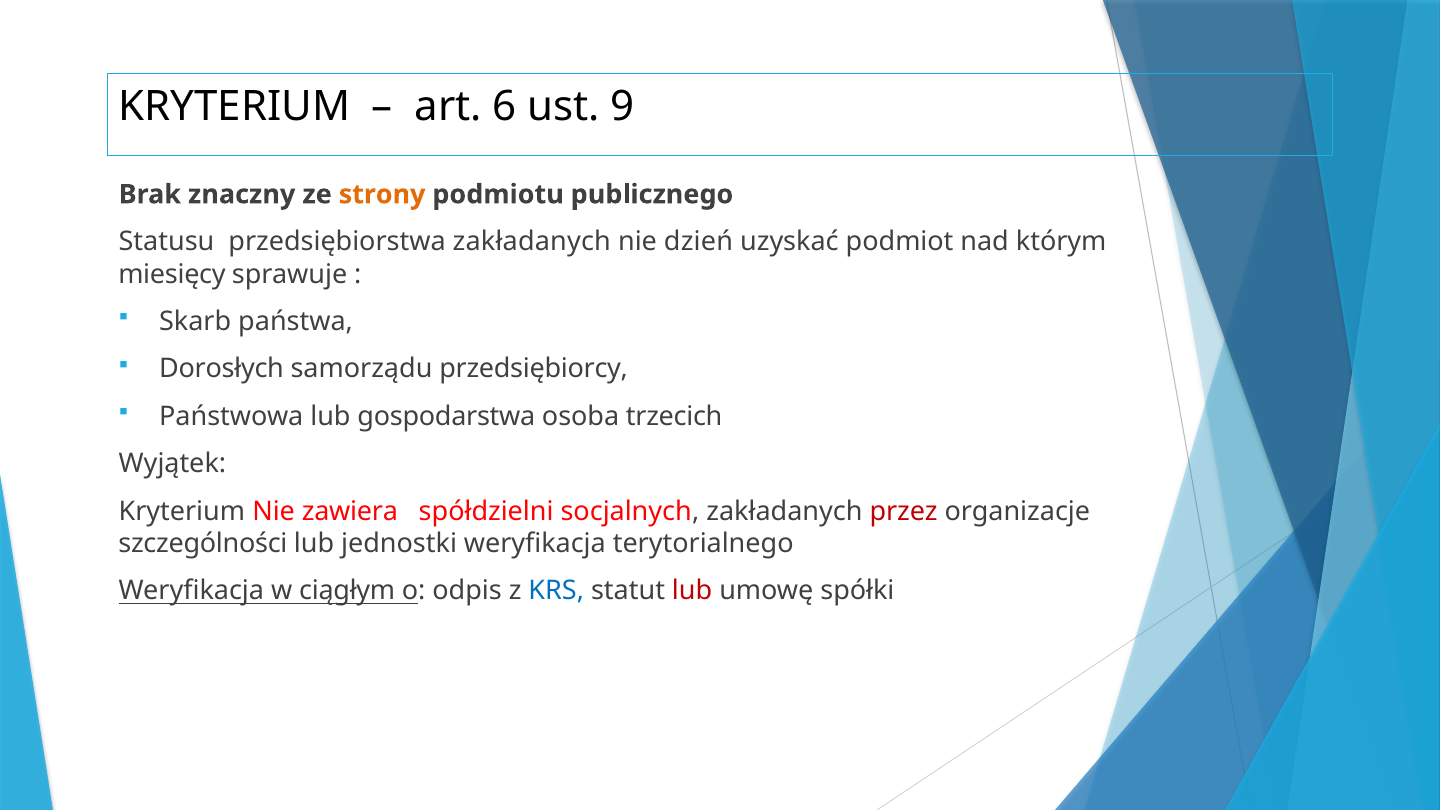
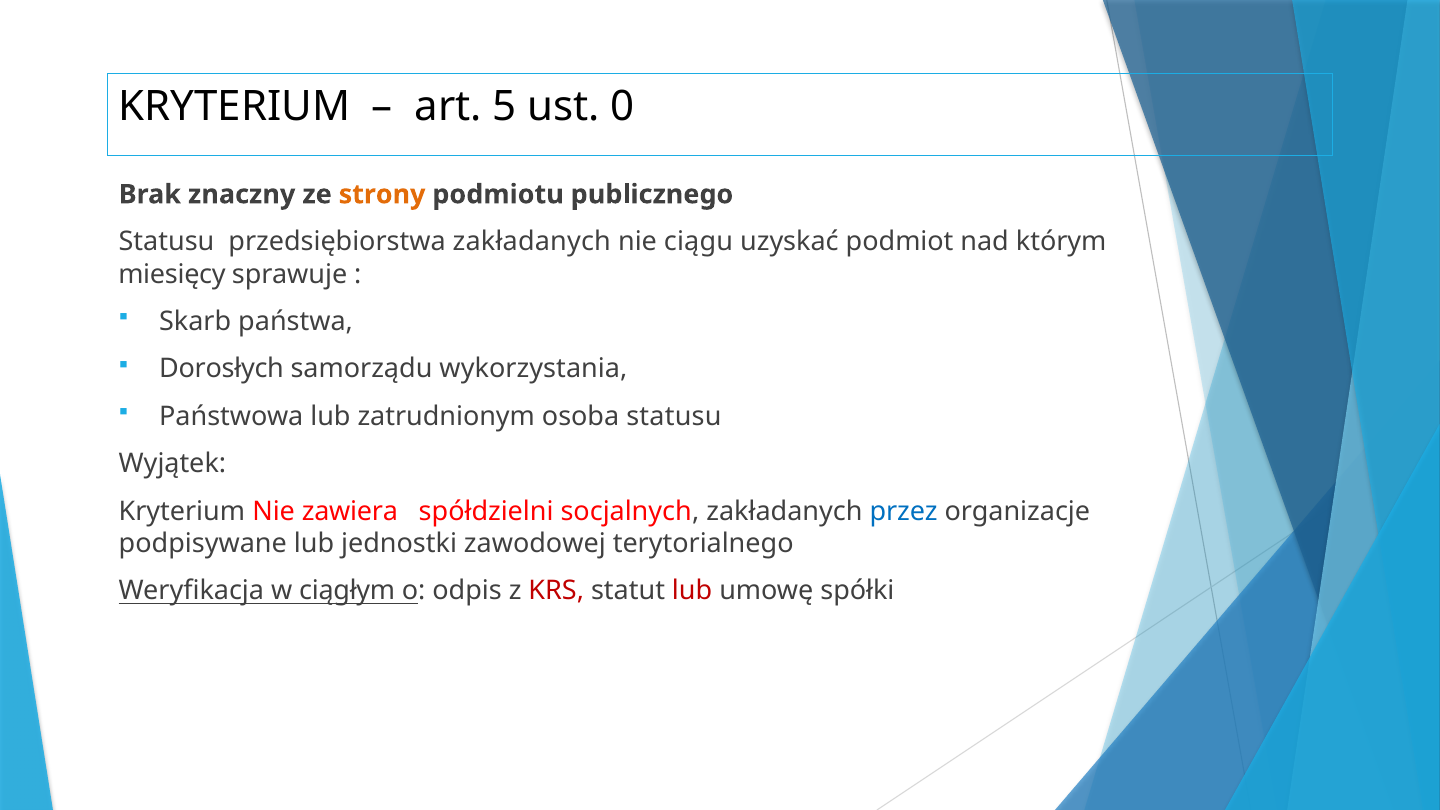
6: 6 -> 5
9: 9 -> 0
dzień: dzień -> ciągu
przedsiębiorcy: przedsiębiorcy -> wykorzystania
gospodarstwa: gospodarstwa -> zatrudnionym
osoba trzecich: trzecich -> statusu
przez colour: red -> blue
szczególności: szczególności -> podpisywane
jednostki weryfikacja: weryfikacja -> zawodowej
KRS colour: blue -> red
